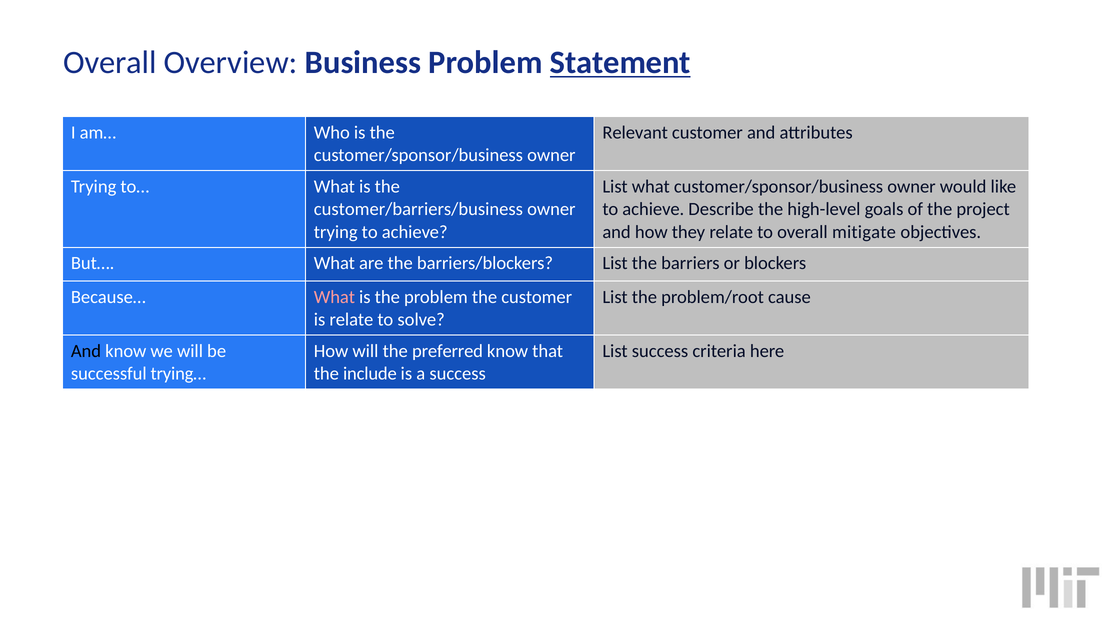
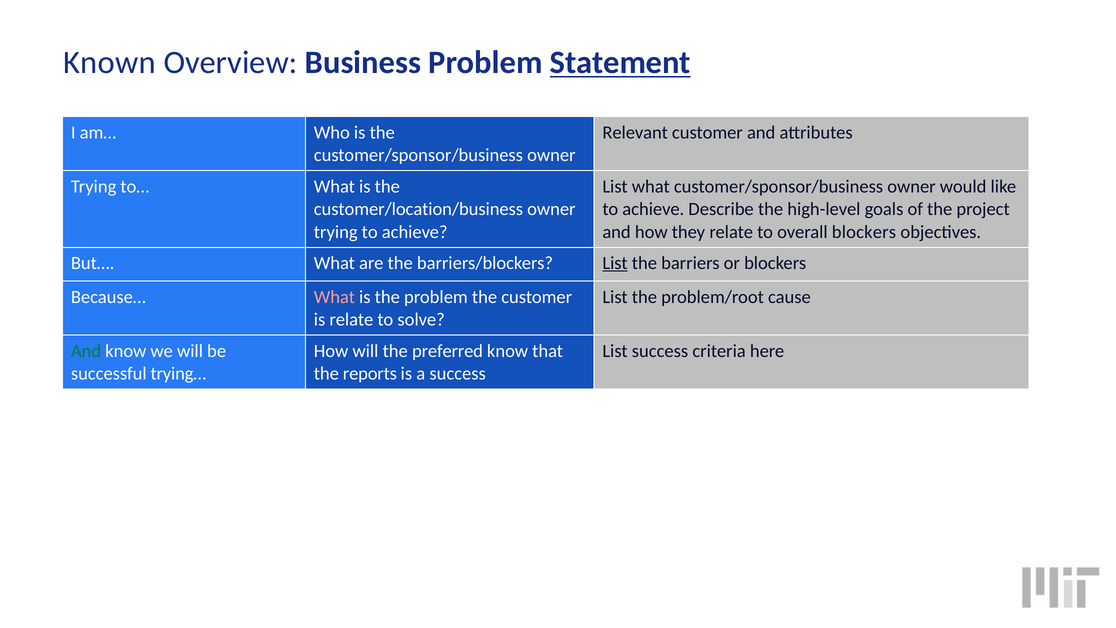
Overall at (110, 63): Overall -> Known
customer/barriers/business: customer/barriers/business -> customer/location/business
overall mitigate: mitigate -> blockers
List at (615, 263) underline: none -> present
And at (86, 351) colour: black -> green
include: include -> reports
